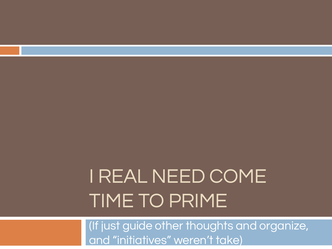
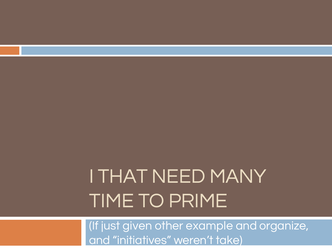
REAL: REAL -> THAT
COME: COME -> MANY
guide: guide -> given
thoughts: thoughts -> example
